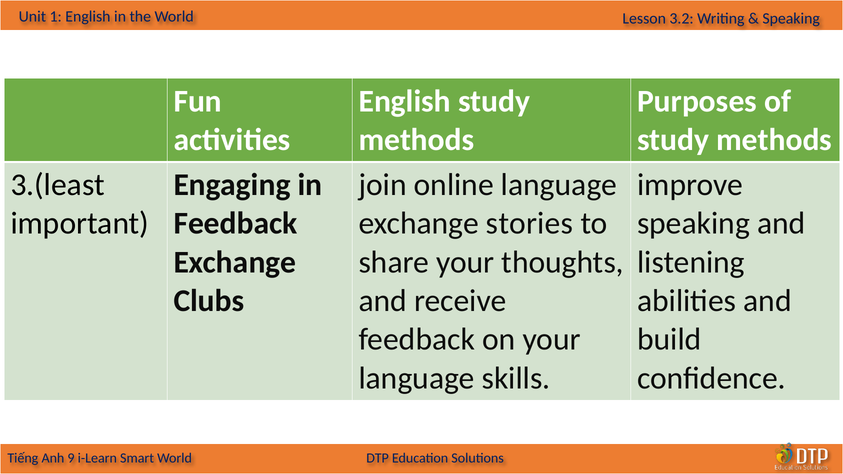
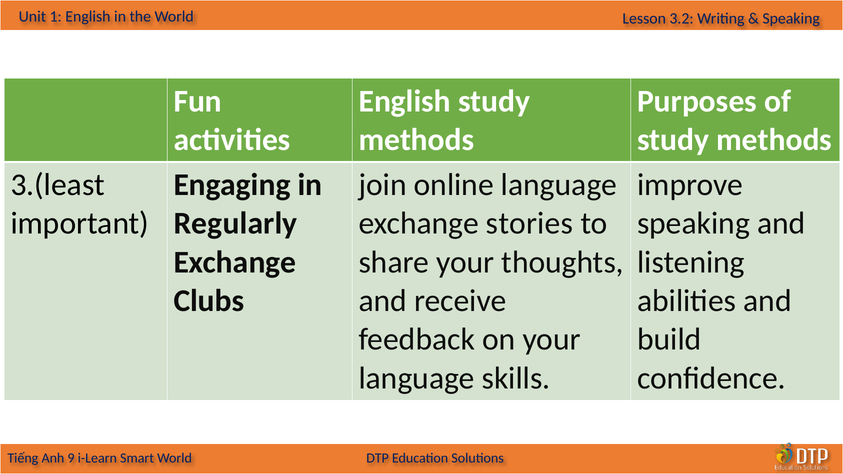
Feedback at (236, 224): Feedback -> Regularly
